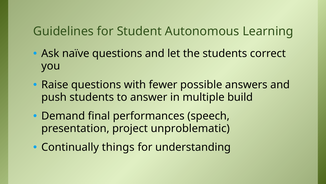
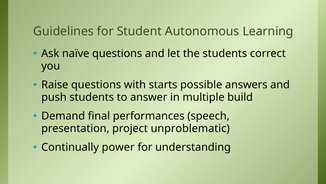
fewer: fewer -> starts
things: things -> power
